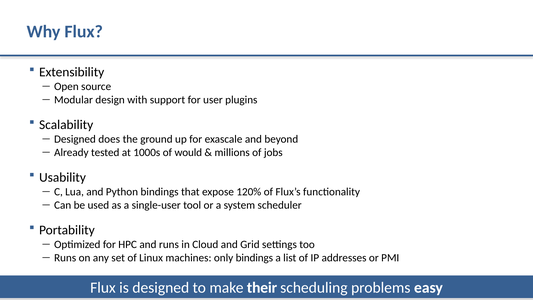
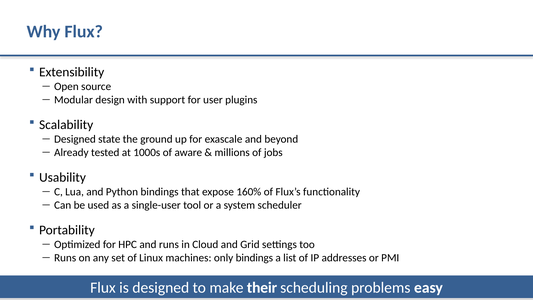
does: does -> state
would: would -> aware
120%: 120% -> 160%
